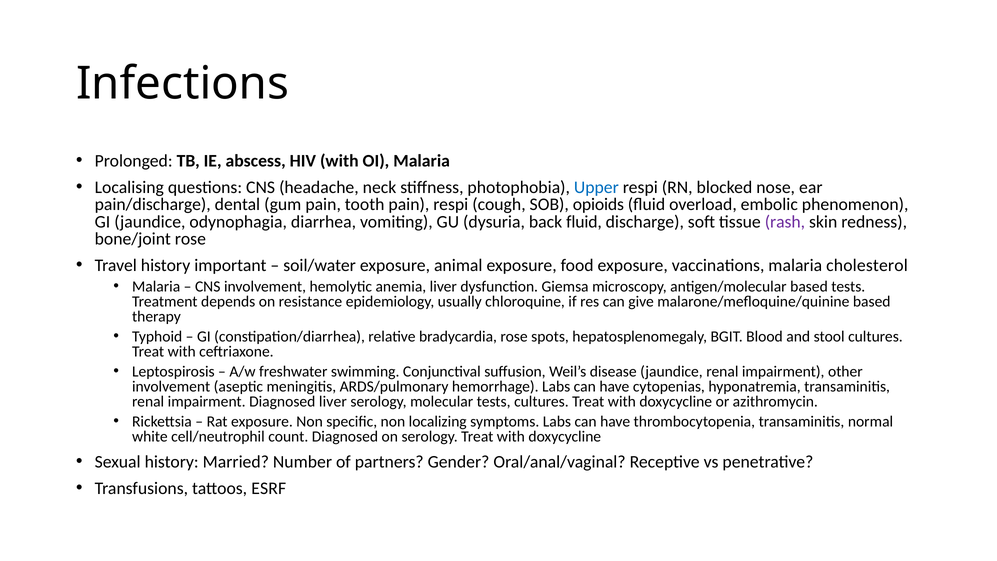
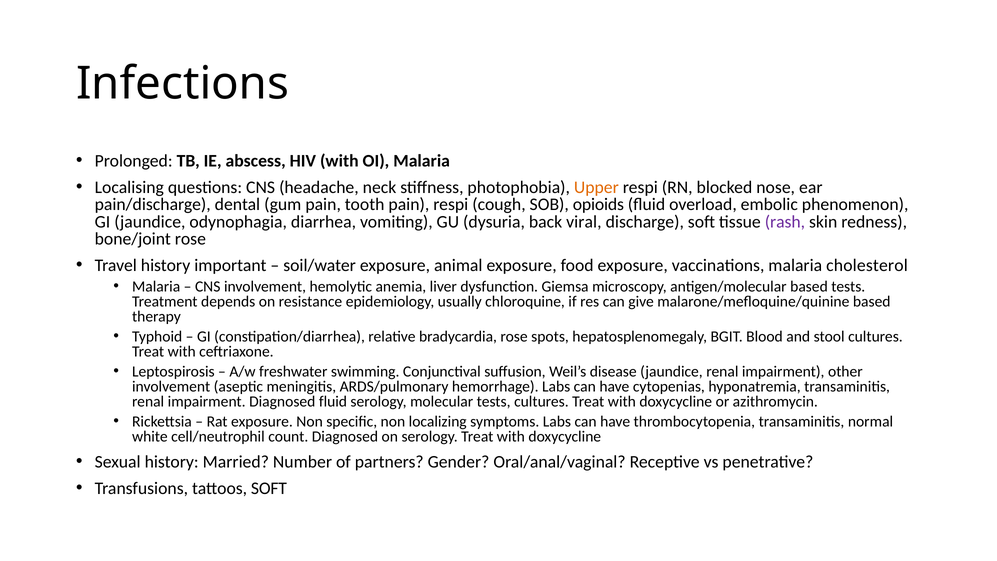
Upper colour: blue -> orange
back fluid: fluid -> viral
Diagnosed liver: liver -> fluid
tattoos ESRF: ESRF -> SOFT
